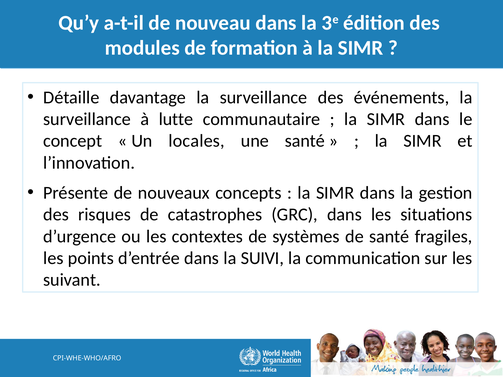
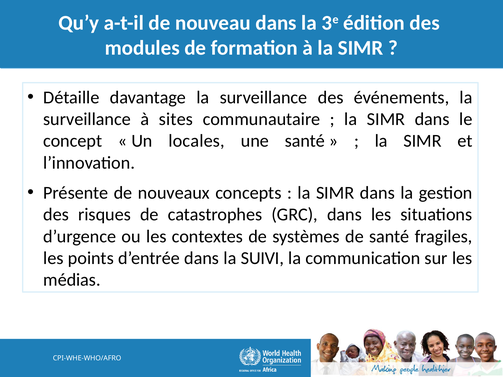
lutte: lutte -> sites
suivant: suivant -> médias
